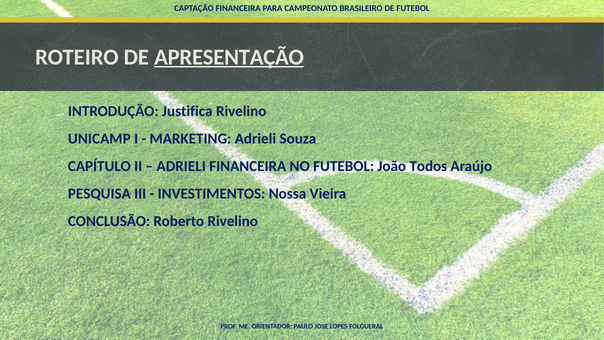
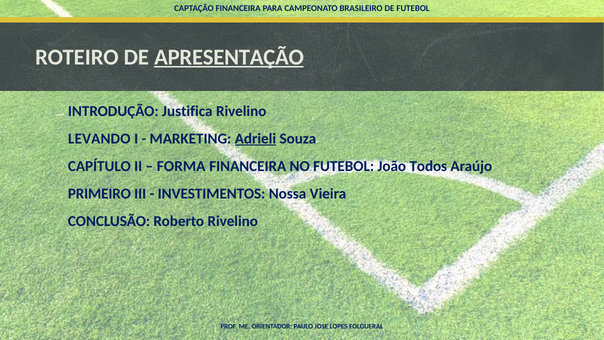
UNICAMP: UNICAMP -> LEVANDO
Adrieli at (255, 138) underline: none -> present
ADRIELI at (181, 166): ADRIELI -> FORMA
PESQUISA: PESQUISA -> PRIMEIRO
